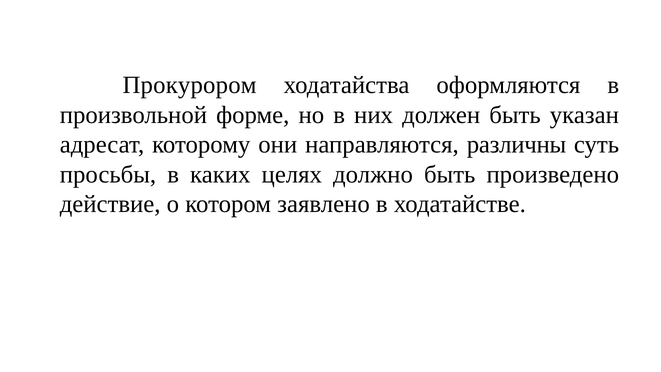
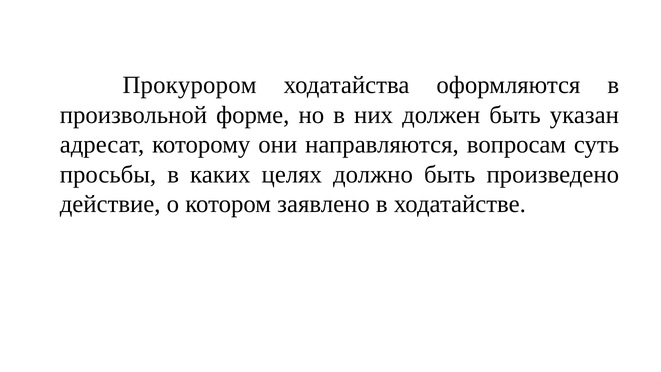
различны: различны -> вопросам
